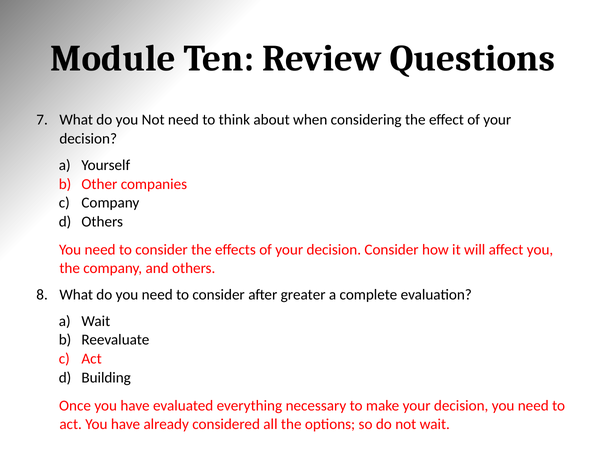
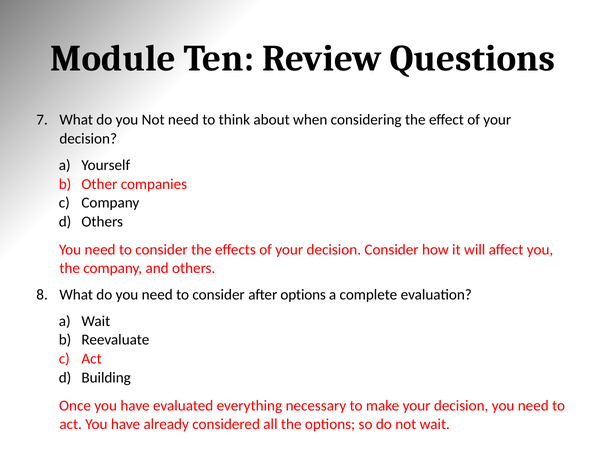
after greater: greater -> options
